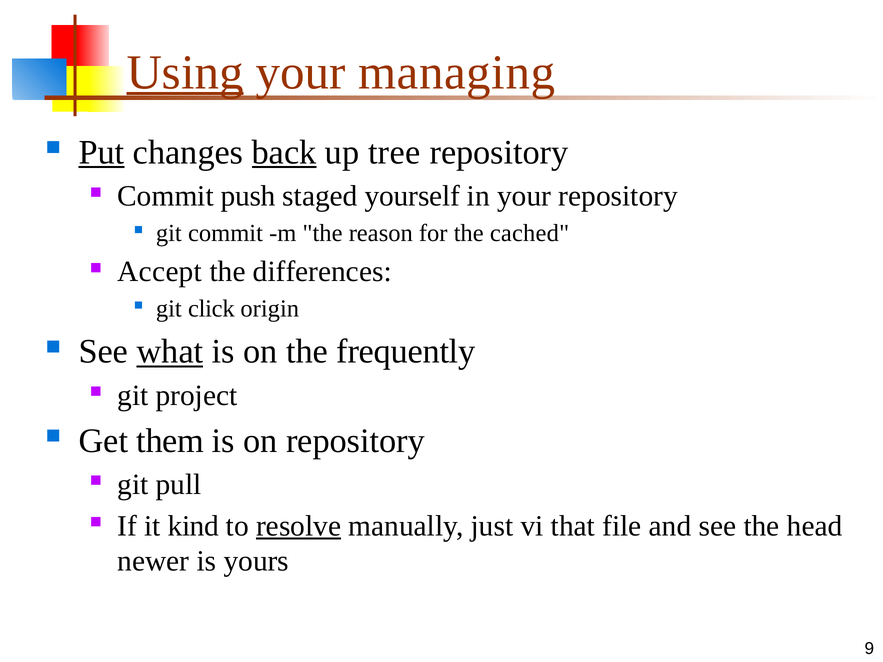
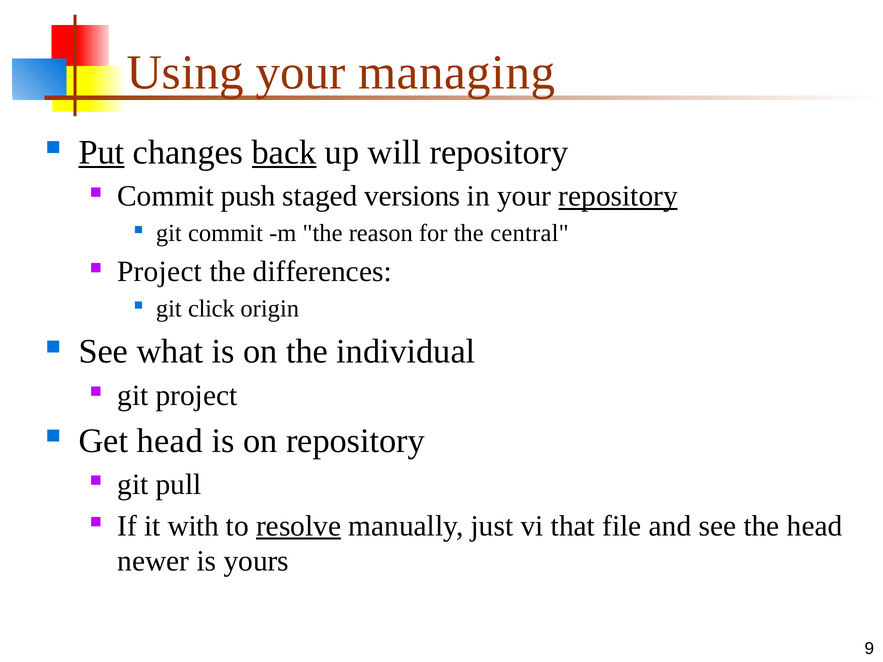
Using underline: present -> none
tree: tree -> will
yourself: yourself -> versions
repository at (618, 196) underline: none -> present
cached: cached -> central
Accept at (160, 272): Accept -> Project
what underline: present -> none
frequently: frequently -> individual
Get them: them -> head
kind: kind -> with
